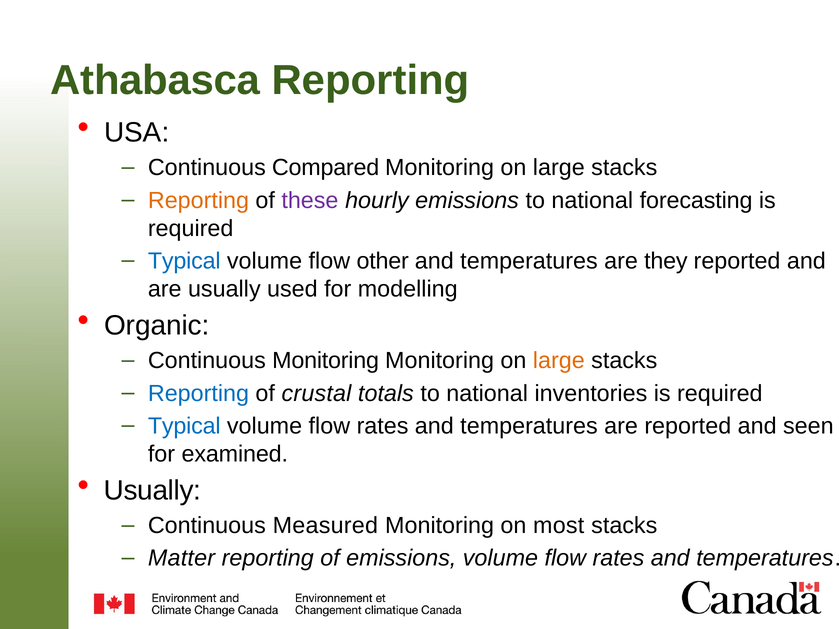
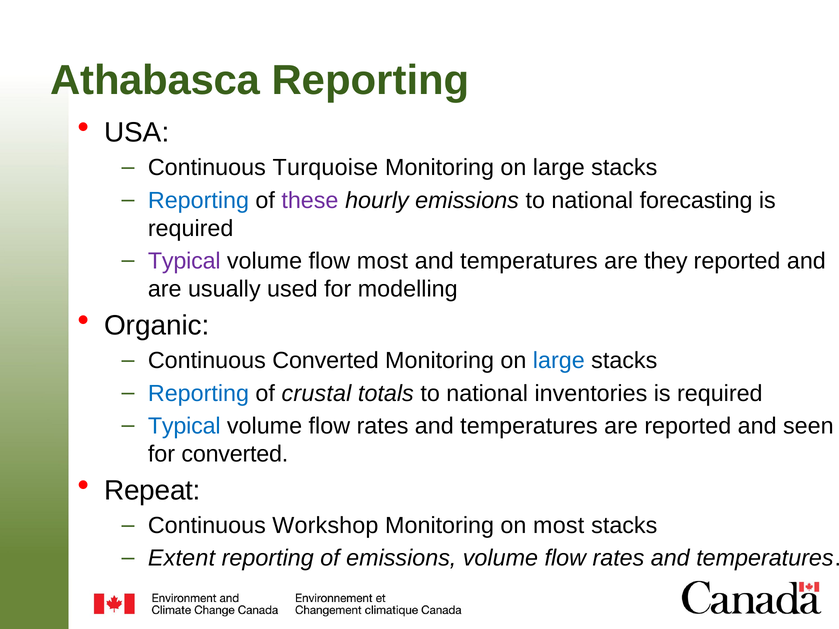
Compared: Compared -> Turquoise
Reporting at (198, 200) colour: orange -> blue
Typical at (184, 261) colour: blue -> purple
flow other: other -> most
Continuous Monitoring: Monitoring -> Converted
large at (559, 361) colour: orange -> blue
for examined: examined -> converted
Usually at (152, 491): Usually -> Repeat
Measured: Measured -> Workshop
Matter: Matter -> Extent
